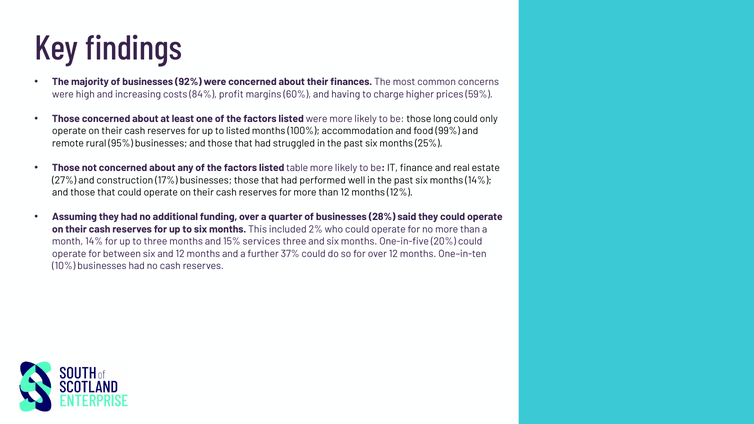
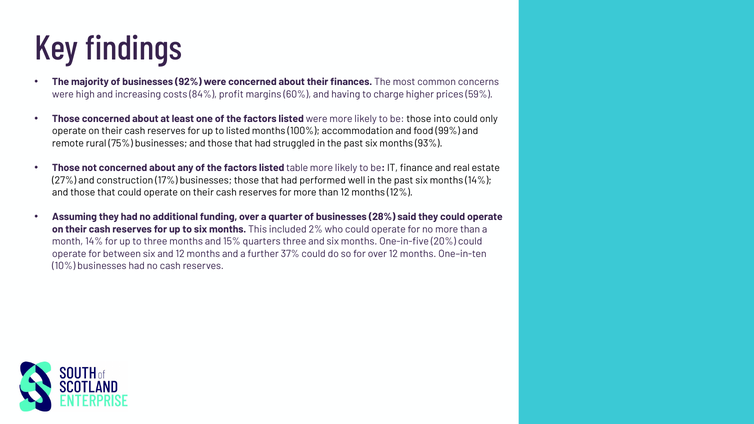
long: long -> into
95%: 95% -> 75%
25%: 25% -> 93%
services: services -> quarters
